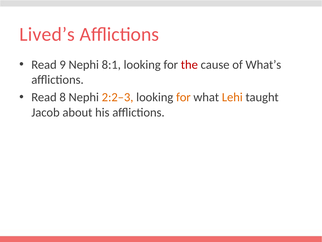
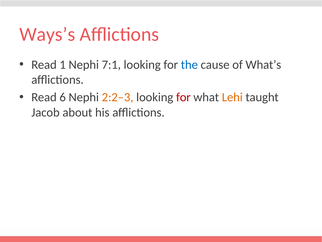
Lived’s: Lived’s -> Ways’s
9: 9 -> 1
8:1: 8:1 -> 7:1
the colour: red -> blue
8: 8 -> 6
for at (183, 97) colour: orange -> red
